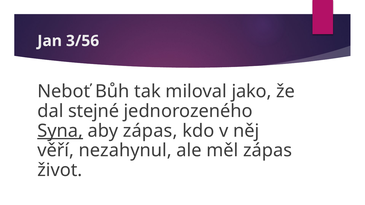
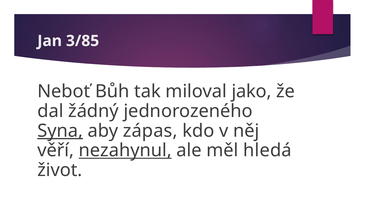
3/56: 3/56 -> 3/85
stejné: stejné -> žádný
nezahynul underline: none -> present
měl zápas: zápas -> hledá
